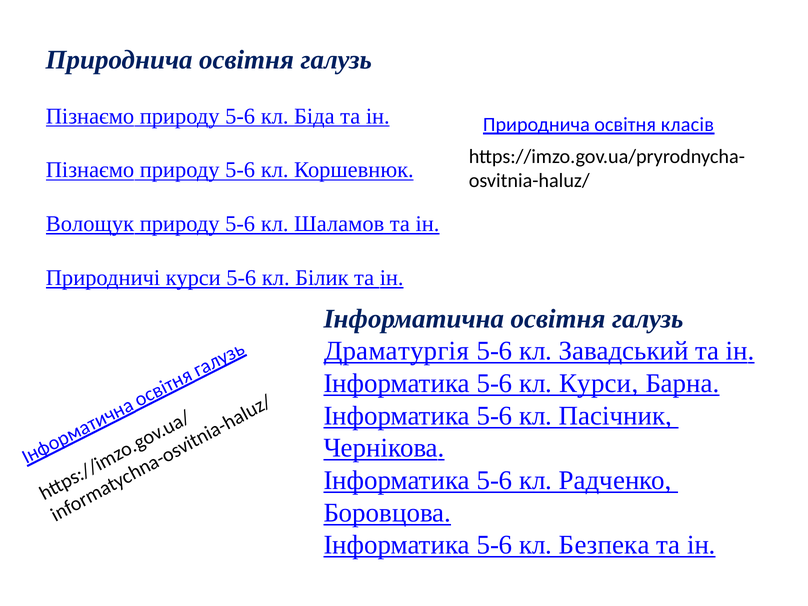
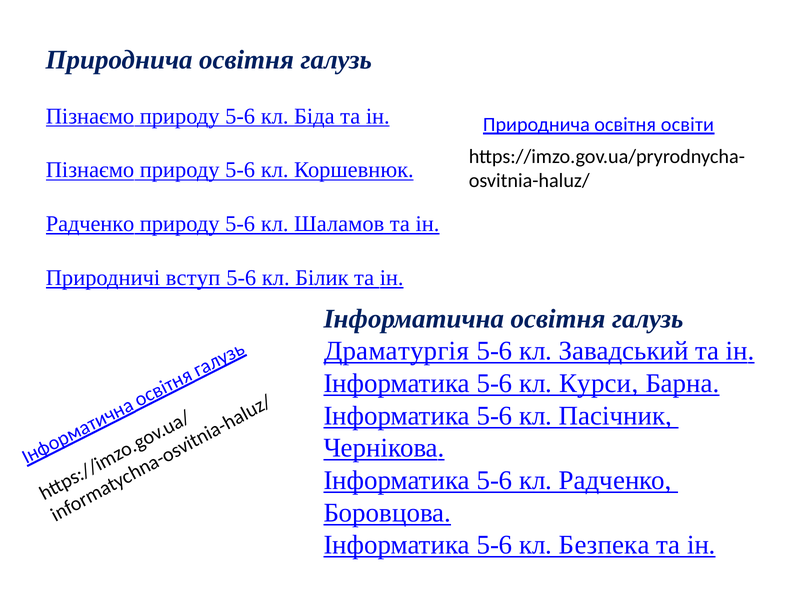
класів: класів -> освіти
Волощук at (90, 224): Волощук -> Радченко
Природничі курси: курси -> вступ
